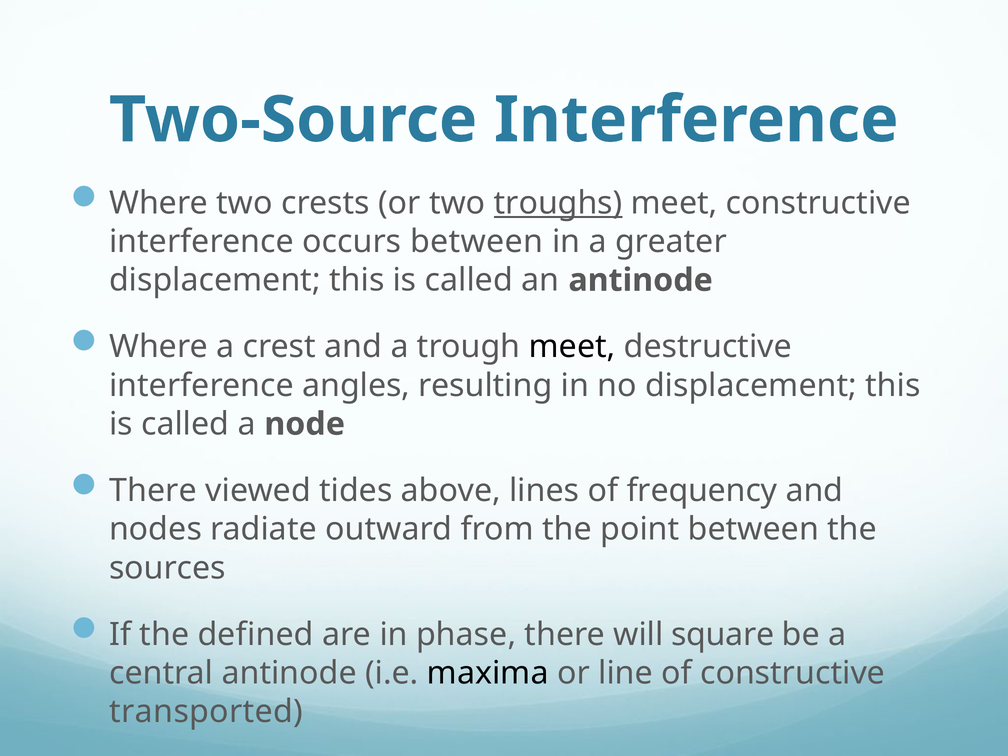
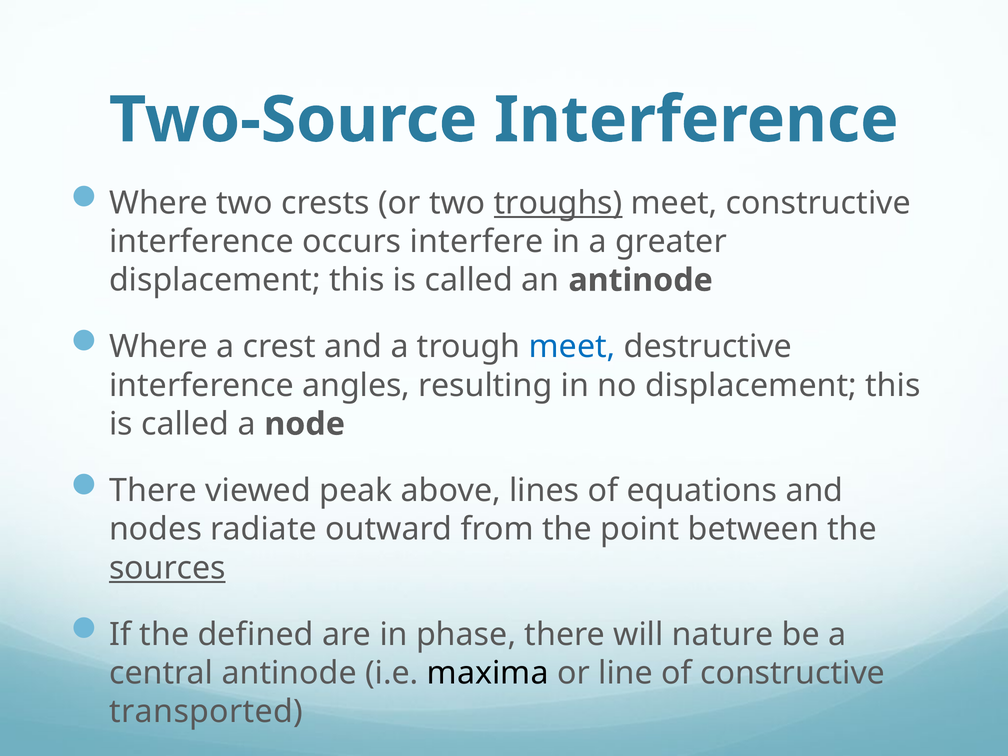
occurs between: between -> interfere
meet at (572, 347) colour: black -> blue
tides: tides -> peak
frequency: frequency -> equations
sources underline: none -> present
square: square -> nature
